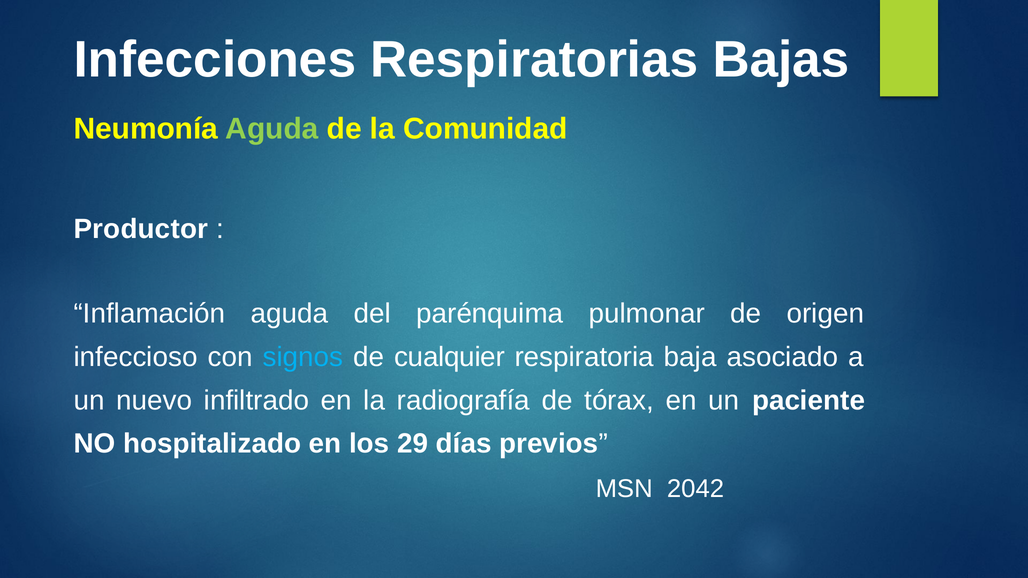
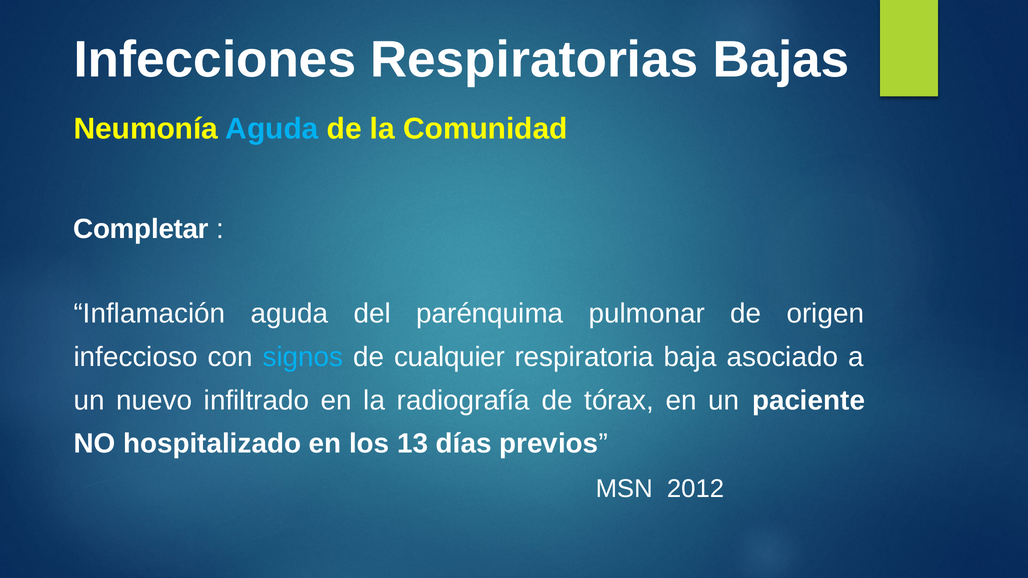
Aguda at (272, 129) colour: light green -> light blue
Productor: Productor -> Completar
29: 29 -> 13
2042: 2042 -> 2012
